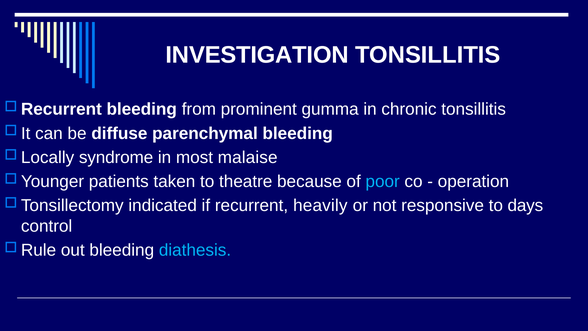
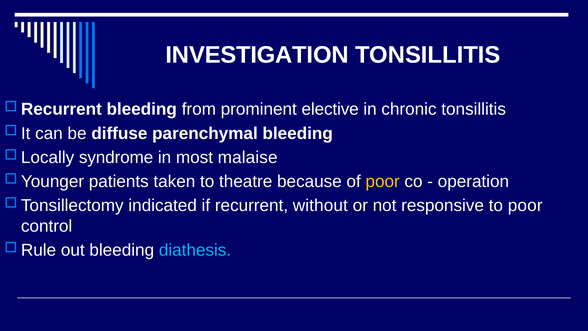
gumma: gumma -> elective
poor at (383, 181) colour: light blue -> yellow
heavily: heavily -> without
to days: days -> poor
